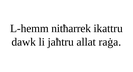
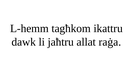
nitħarrek: nitħarrek -> tagħkom
